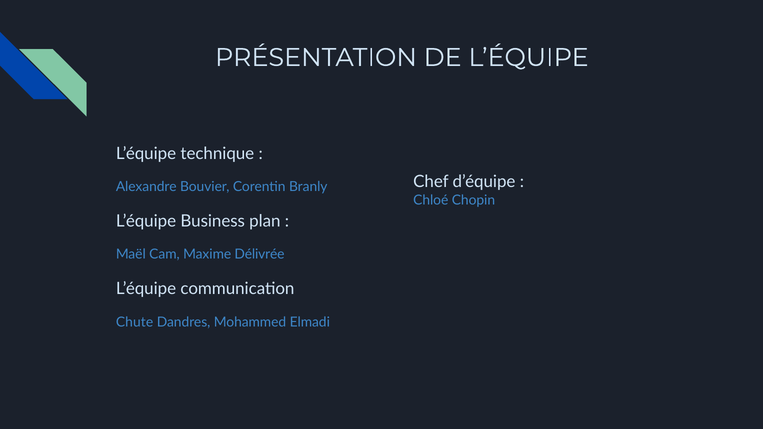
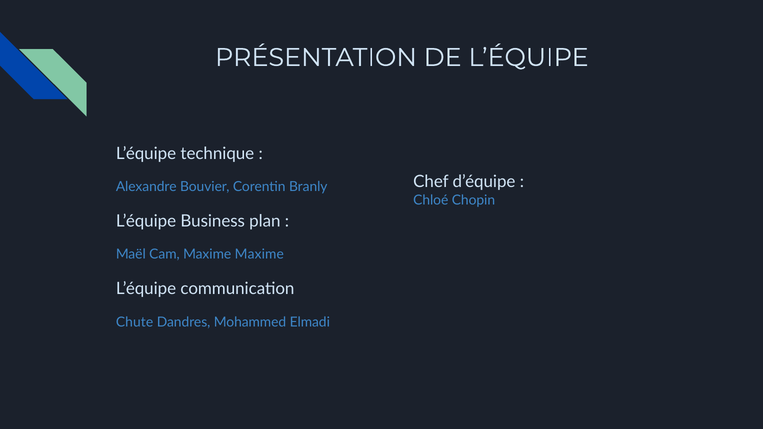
Maxime Délivrée: Délivrée -> Maxime
